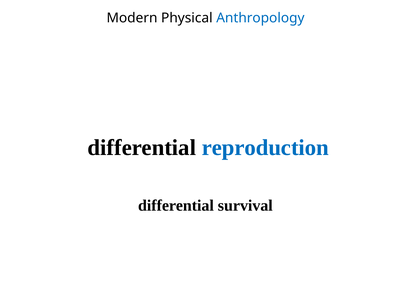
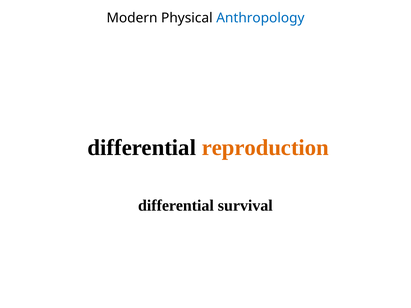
reproduction colour: blue -> orange
